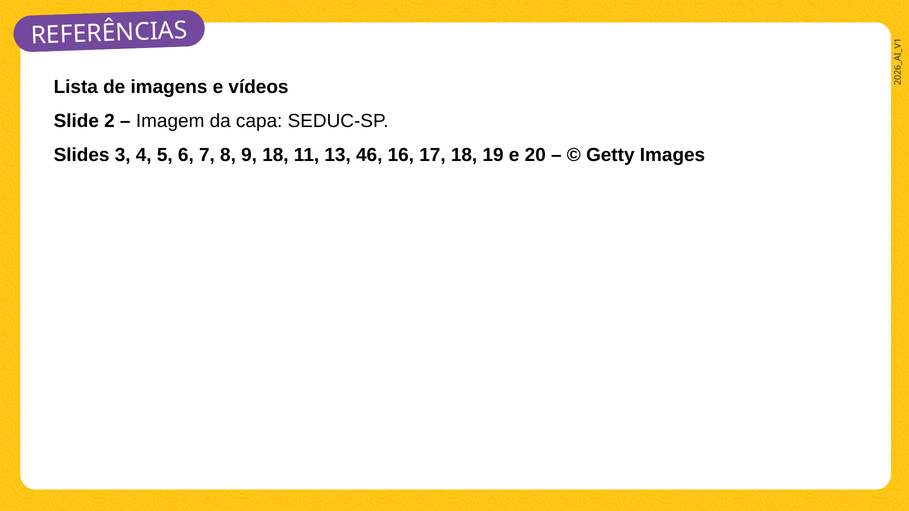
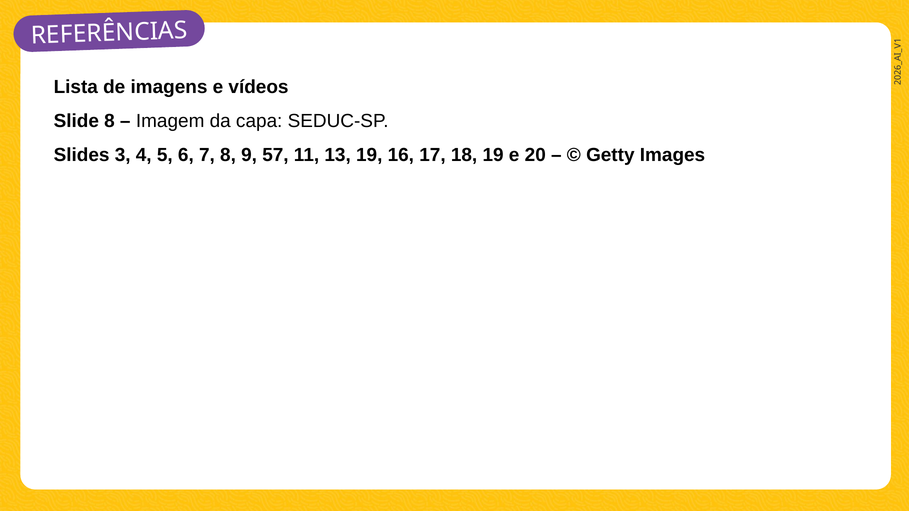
Slide 2: 2 -> 8
9 18: 18 -> 57
13 46: 46 -> 19
